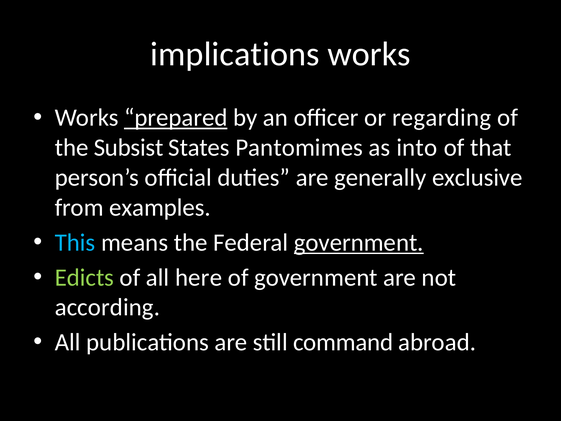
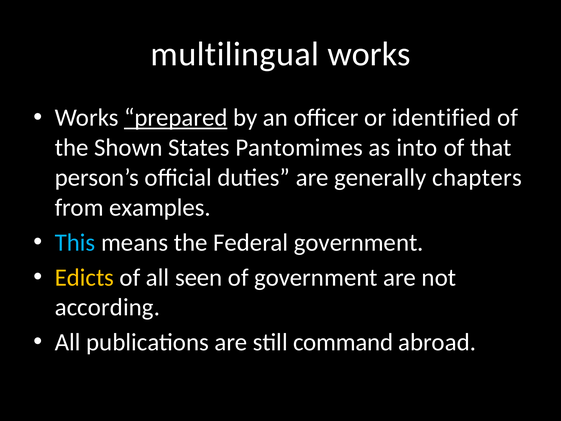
implications: implications -> multilingual
regarding: regarding -> identified
Subsist: Subsist -> Shown
exclusive: exclusive -> chapters
government at (359, 242) underline: present -> none
Edicts colour: light green -> yellow
here: here -> seen
